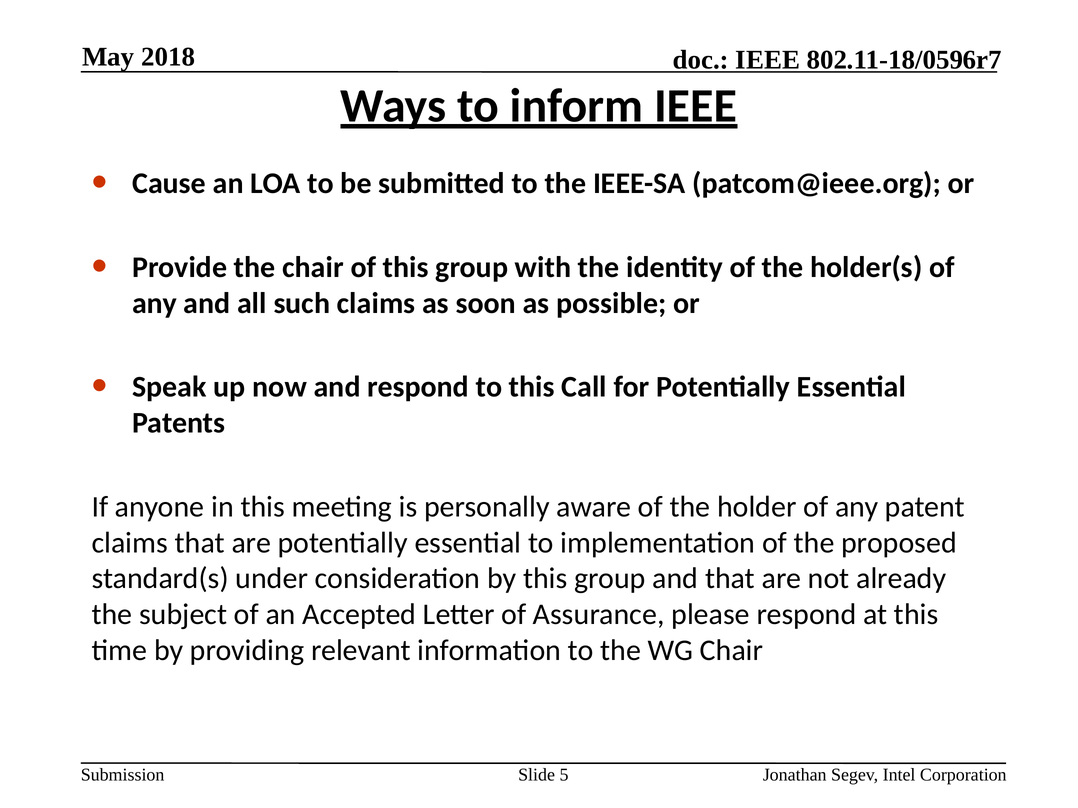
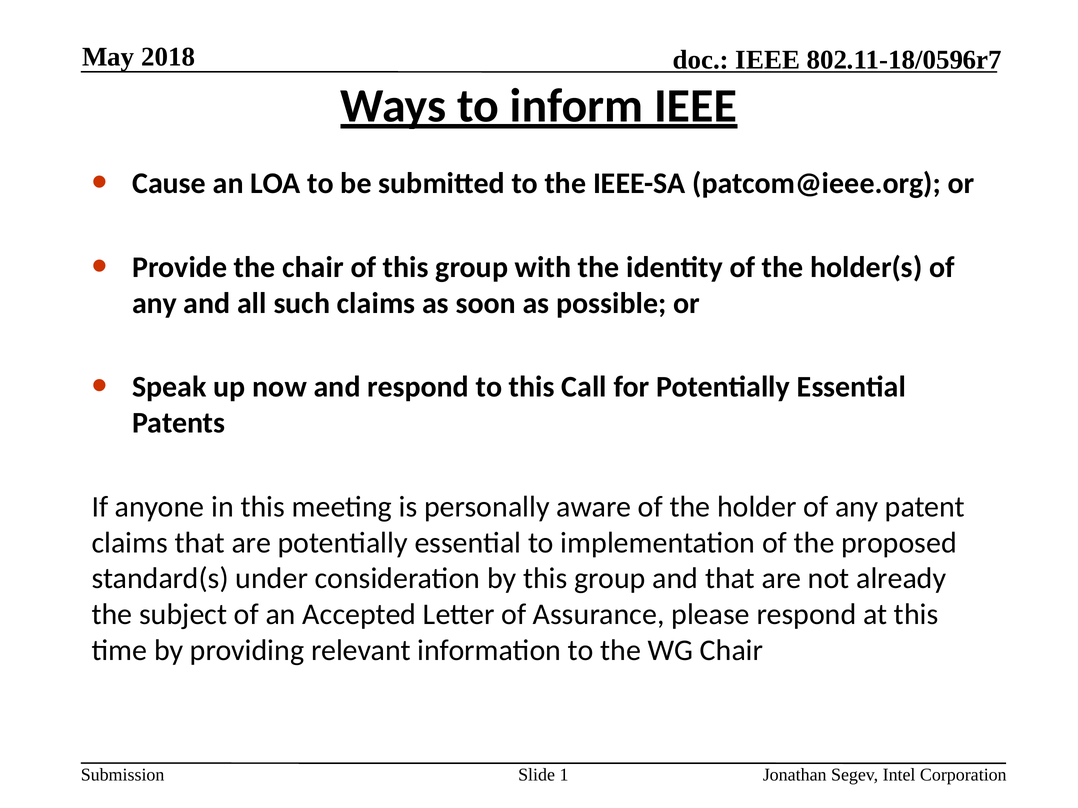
5: 5 -> 1
